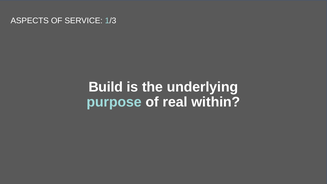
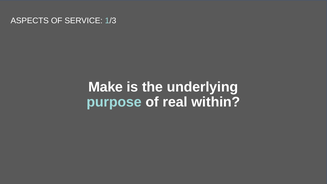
Build: Build -> Make
